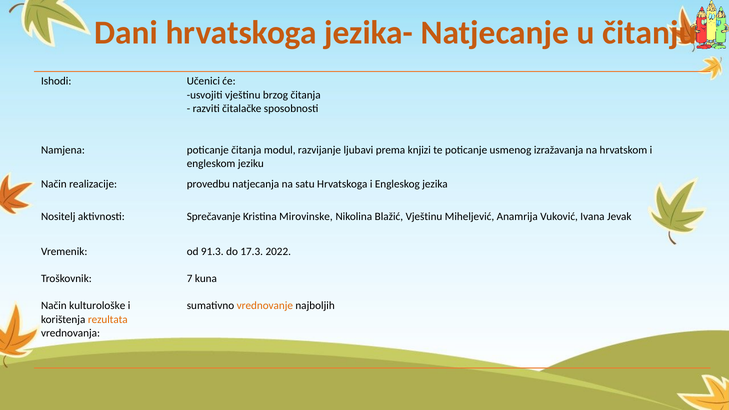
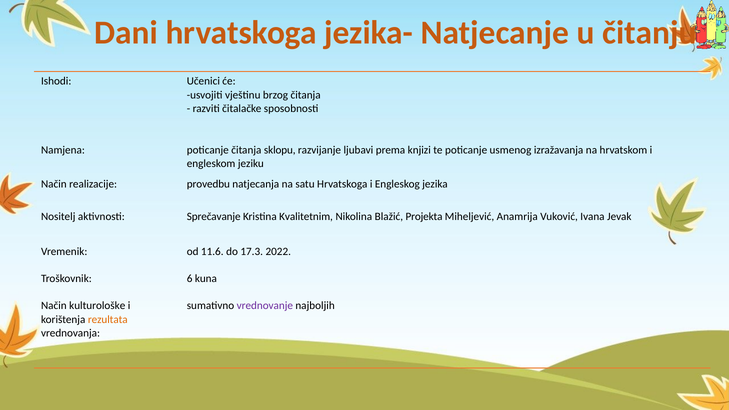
modul: modul -> sklopu
Mirovinske: Mirovinske -> Kvalitetnim
Blažić Vještinu: Vještinu -> Projekta
91.3: 91.3 -> 11.6
7: 7 -> 6
vrednovanje colour: orange -> purple
